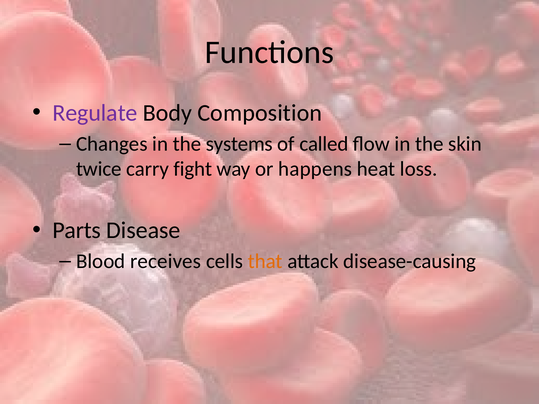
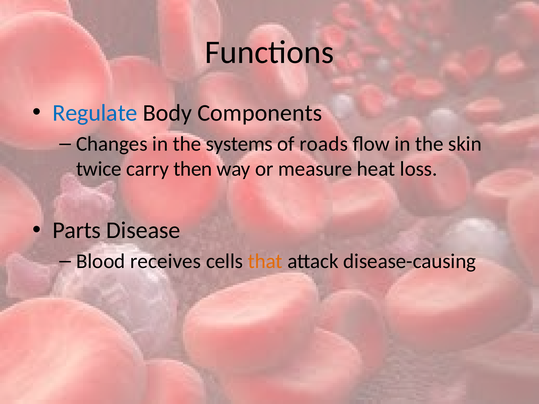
Regulate colour: purple -> blue
Composition: Composition -> Components
called: called -> roads
fight: fight -> then
happens: happens -> measure
